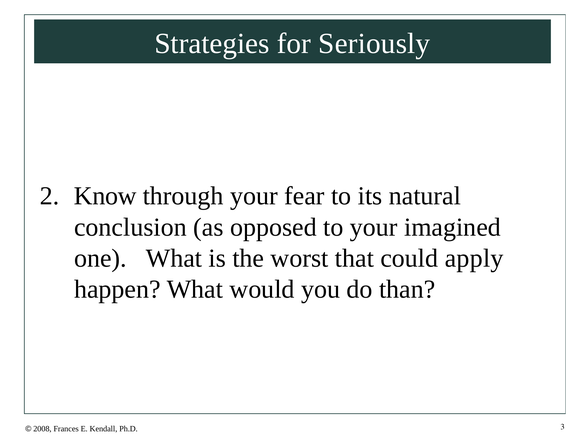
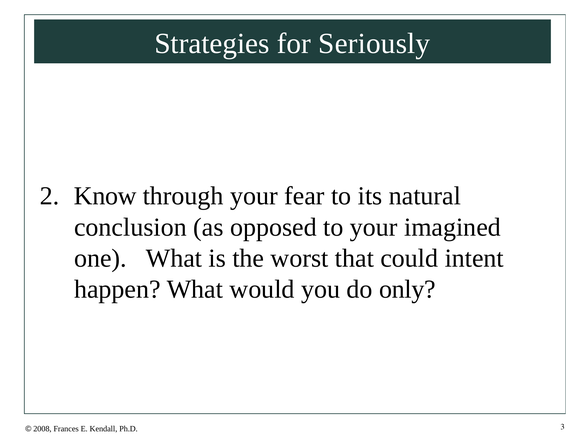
apply: apply -> intent
than: than -> only
